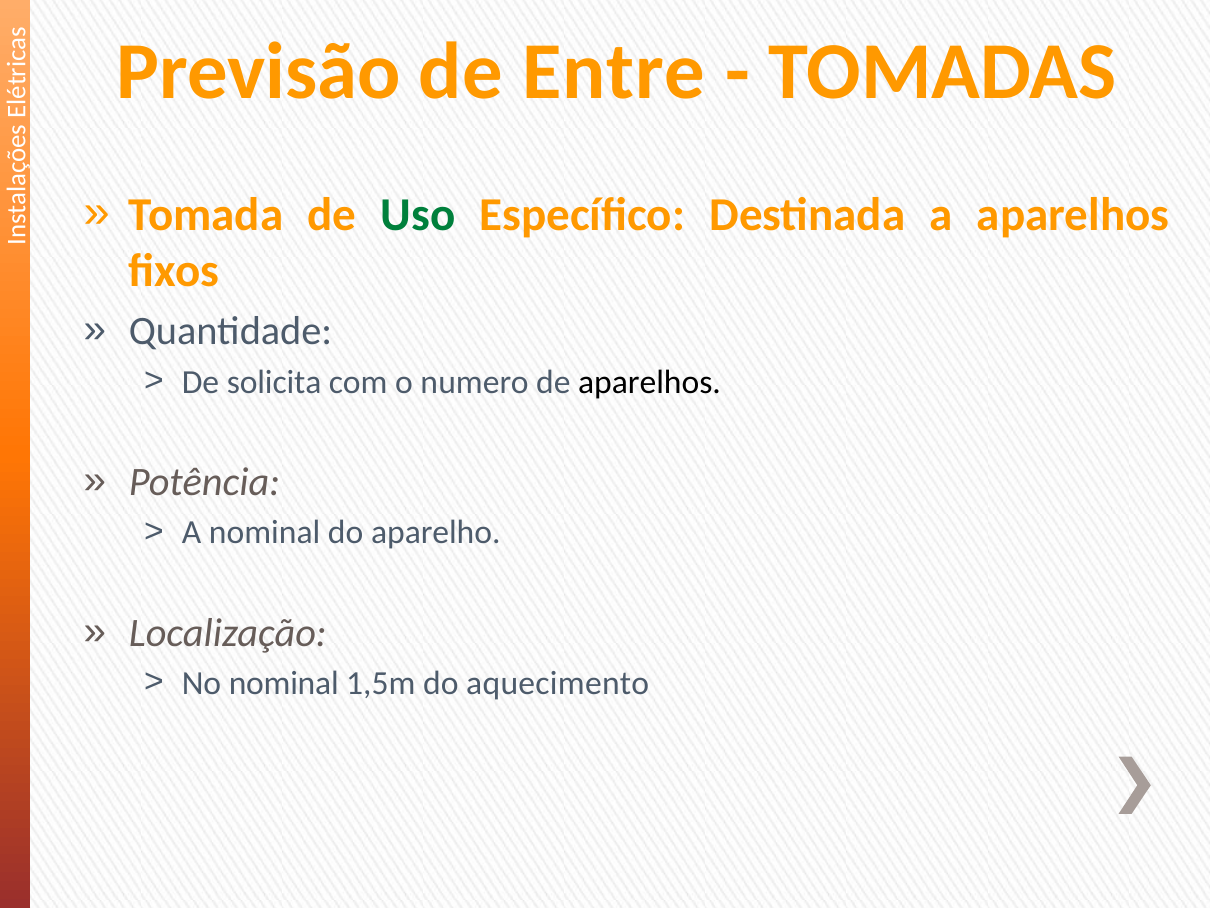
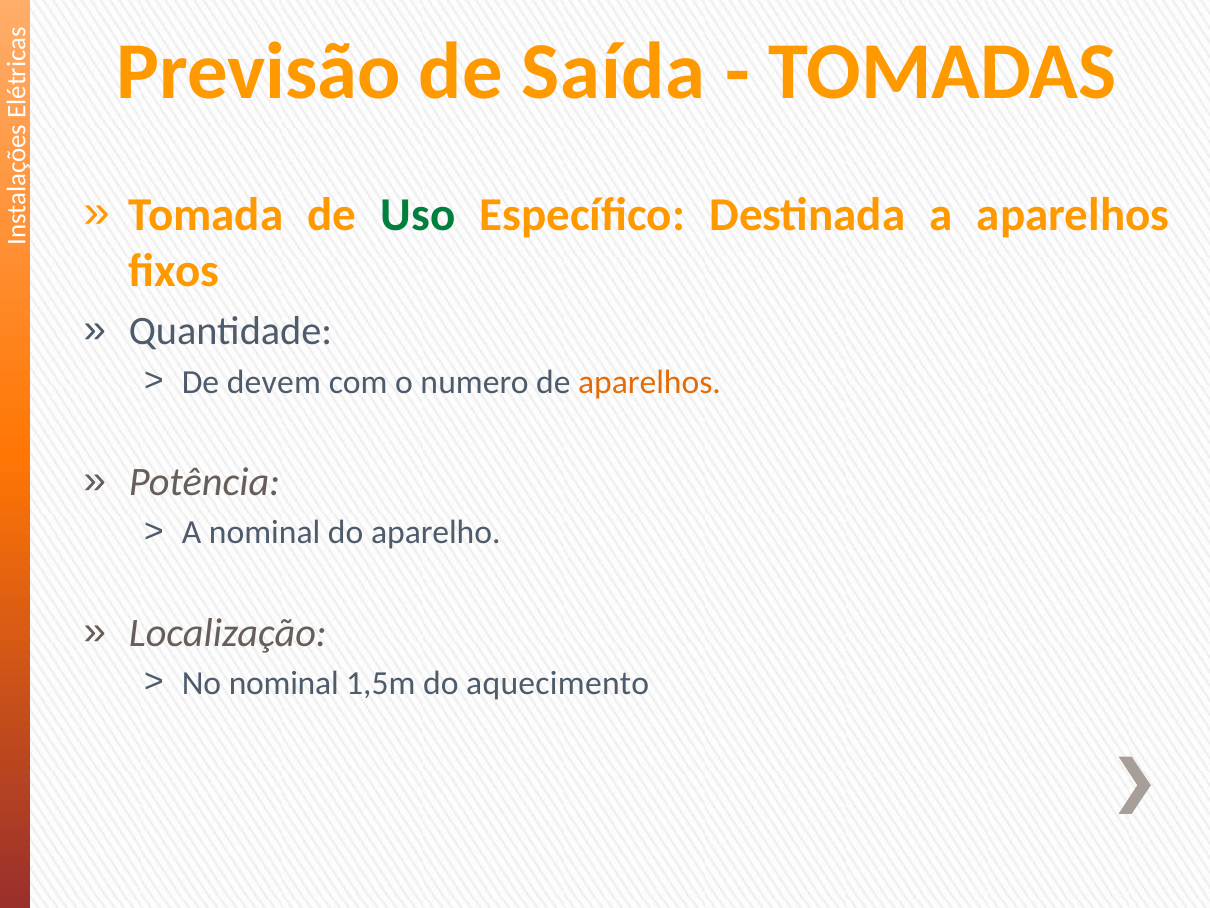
Entre: Entre -> Saída
solicita: solicita -> devem
aparelhos at (650, 382) colour: black -> orange
